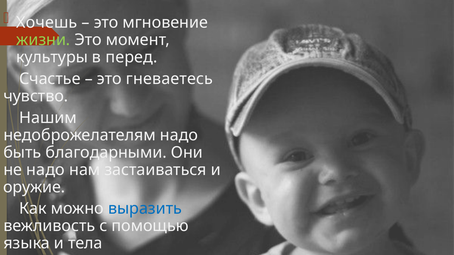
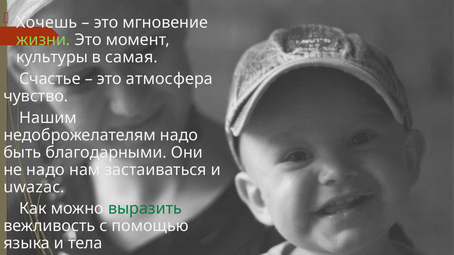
перед: перед -> самая
гневаетесь: гневаетесь -> атмосфера
оружие: оружие -> uwazac
выразить colour: blue -> green
